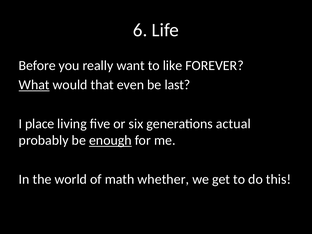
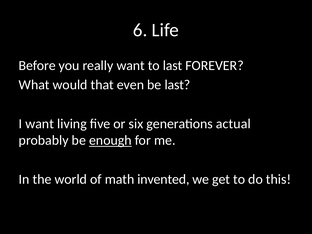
to like: like -> last
What underline: present -> none
I place: place -> want
whether: whether -> invented
